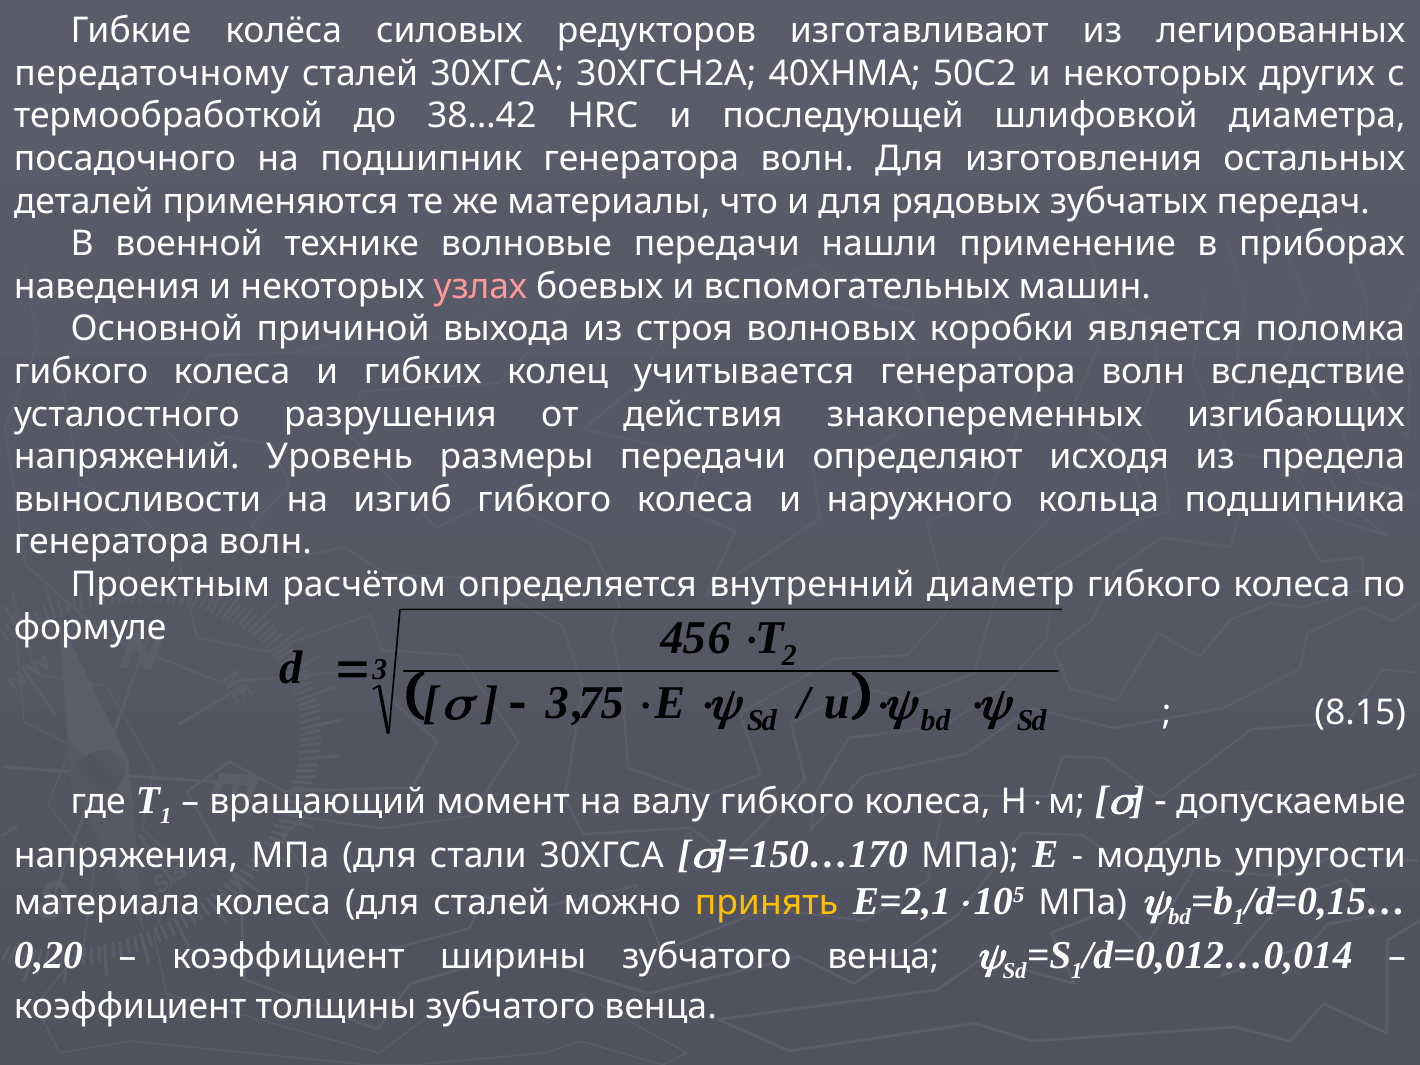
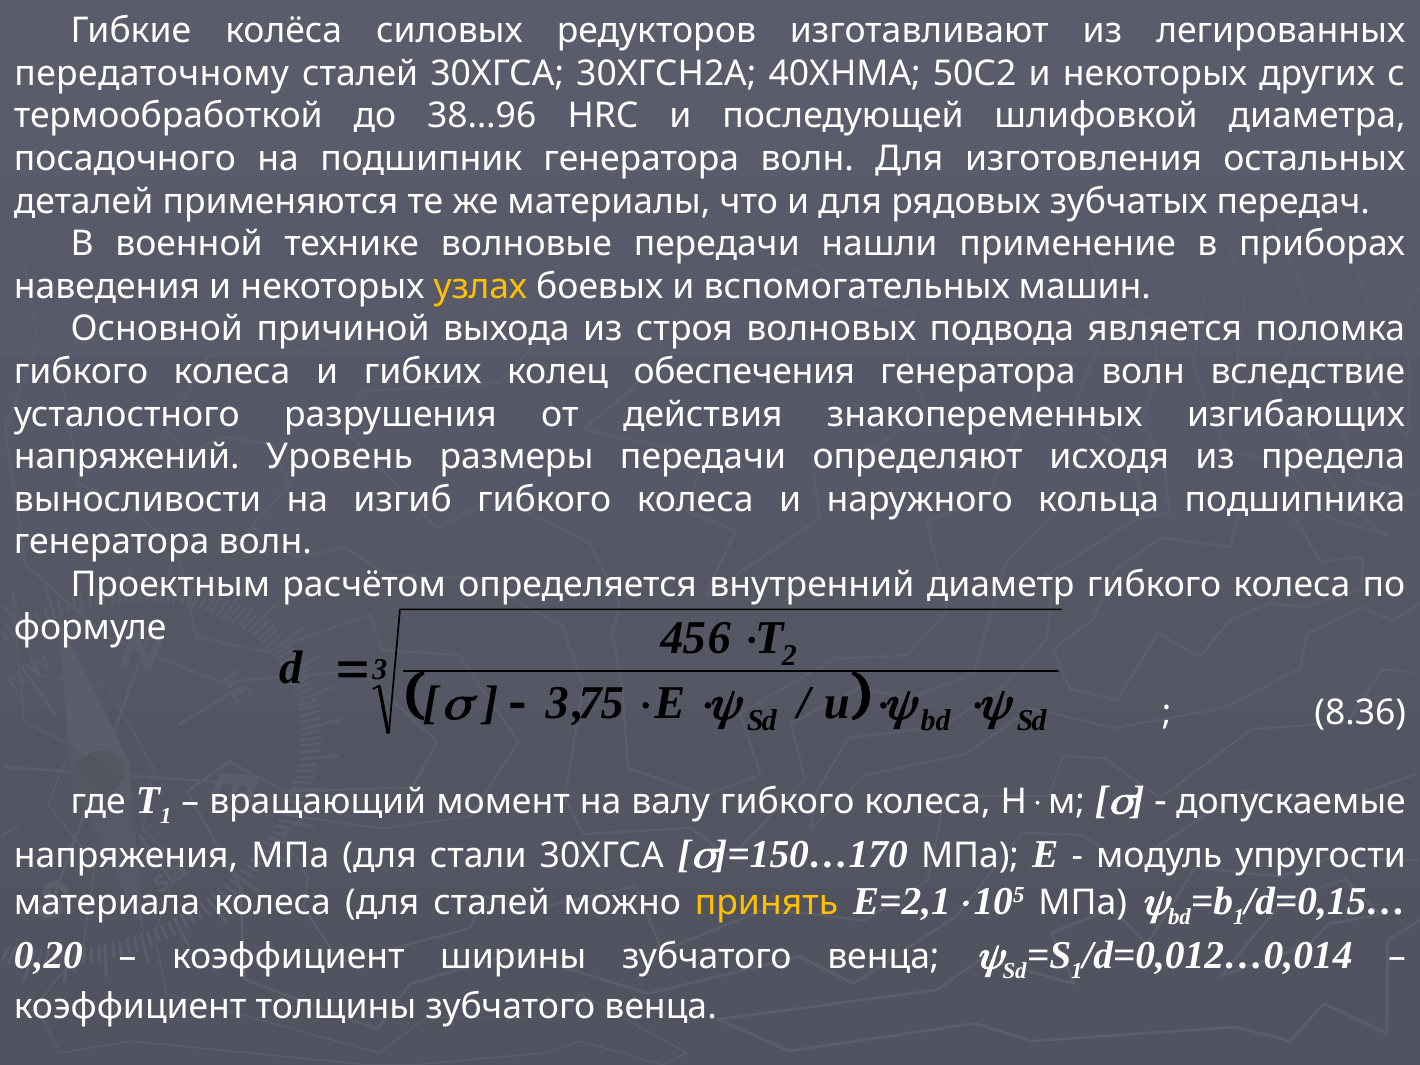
38…42: 38…42 -> 38…96
узлах colour: pink -> yellow
коробки: коробки -> подвода
учитывается: учитывается -> обеспечения
8.15: 8.15 -> 8.36
